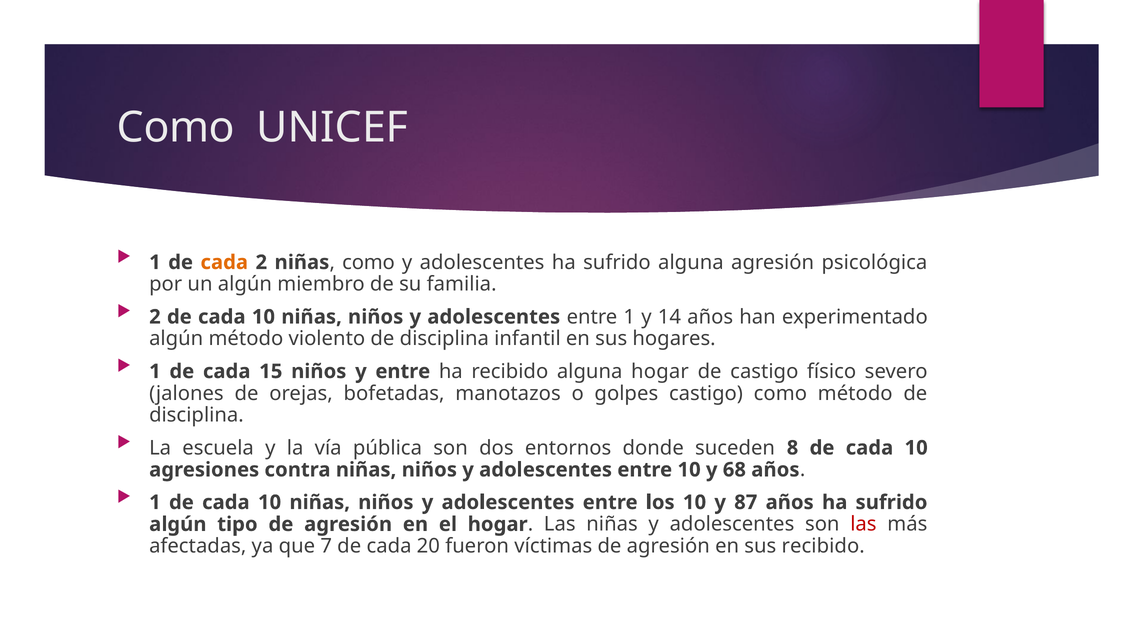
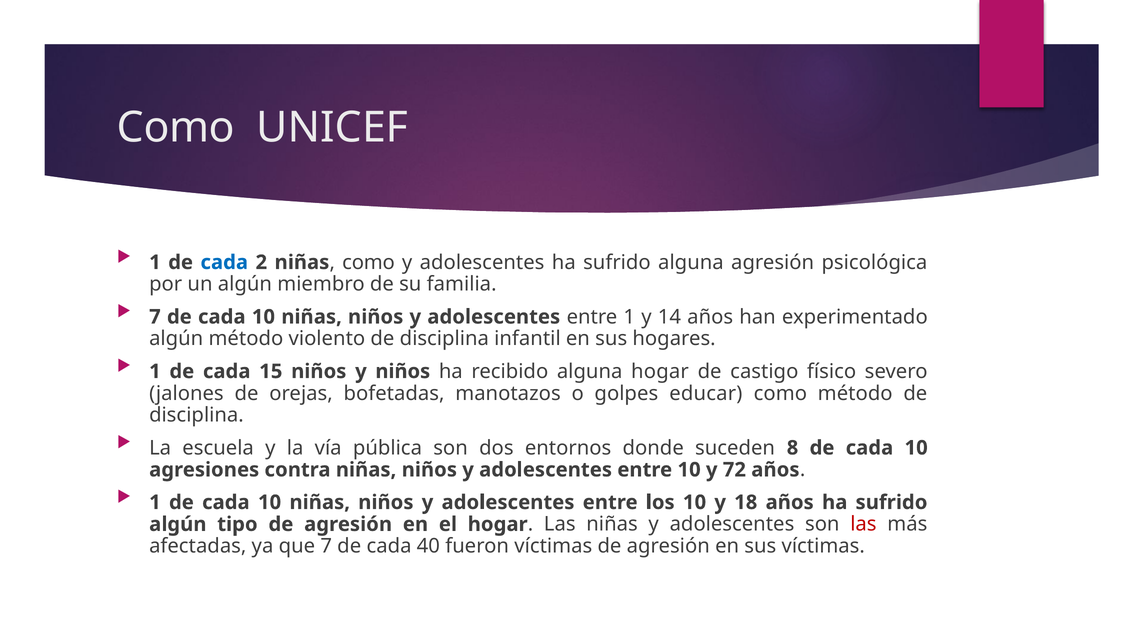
cada at (224, 262) colour: orange -> blue
2 at (155, 317): 2 -> 7
y entre: entre -> niños
golpes castigo: castigo -> educar
68: 68 -> 72
87: 87 -> 18
20: 20 -> 40
sus recibido: recibido -> víctimas
